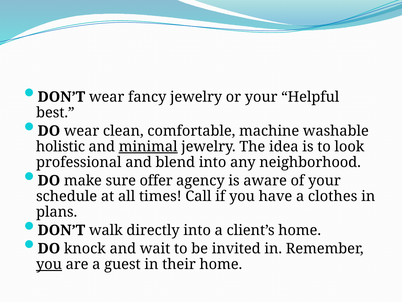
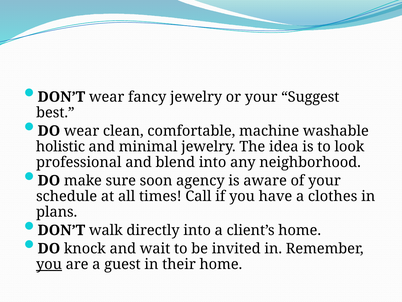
Helpful: Helpful -> Suggest
minimal underline: present -> none
offer: offer -> soon
